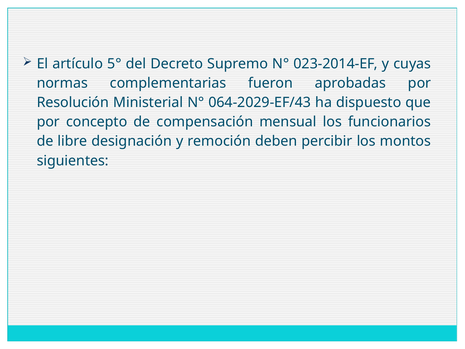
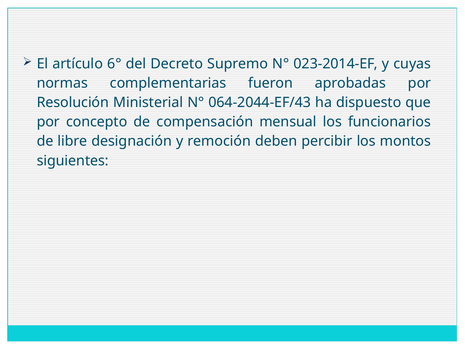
5°: 5° -> 6°
064-2029-EF/43: 064-2029-EF/43 -> 064-2044-EF/43
